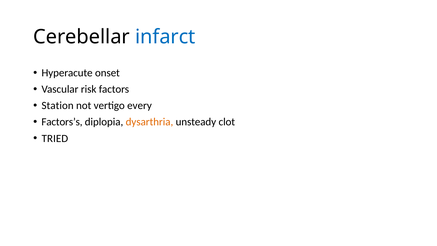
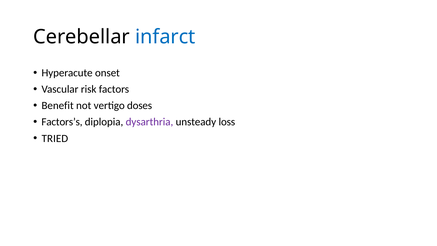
Station: Station -> Benefit
every: every -> doses
dysarthria colour: orange -> purple
clot: clot -> loss
